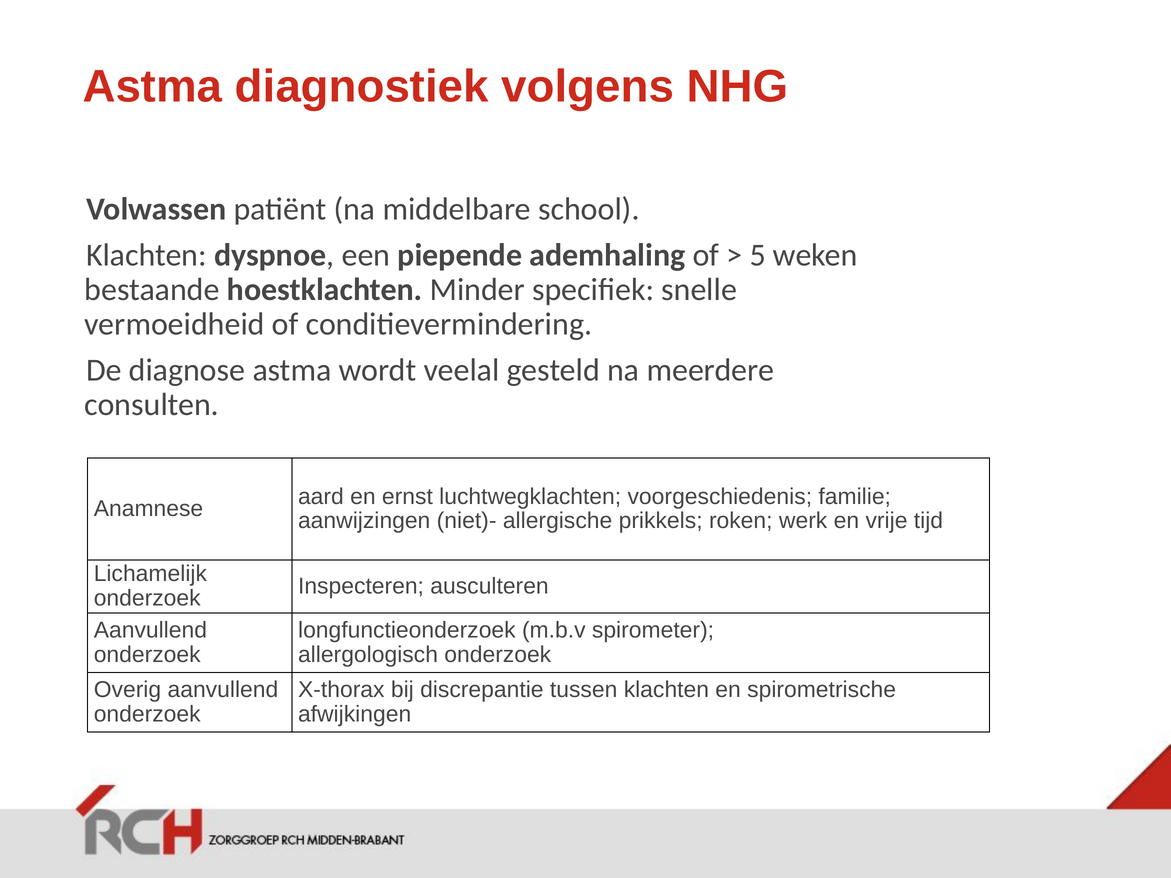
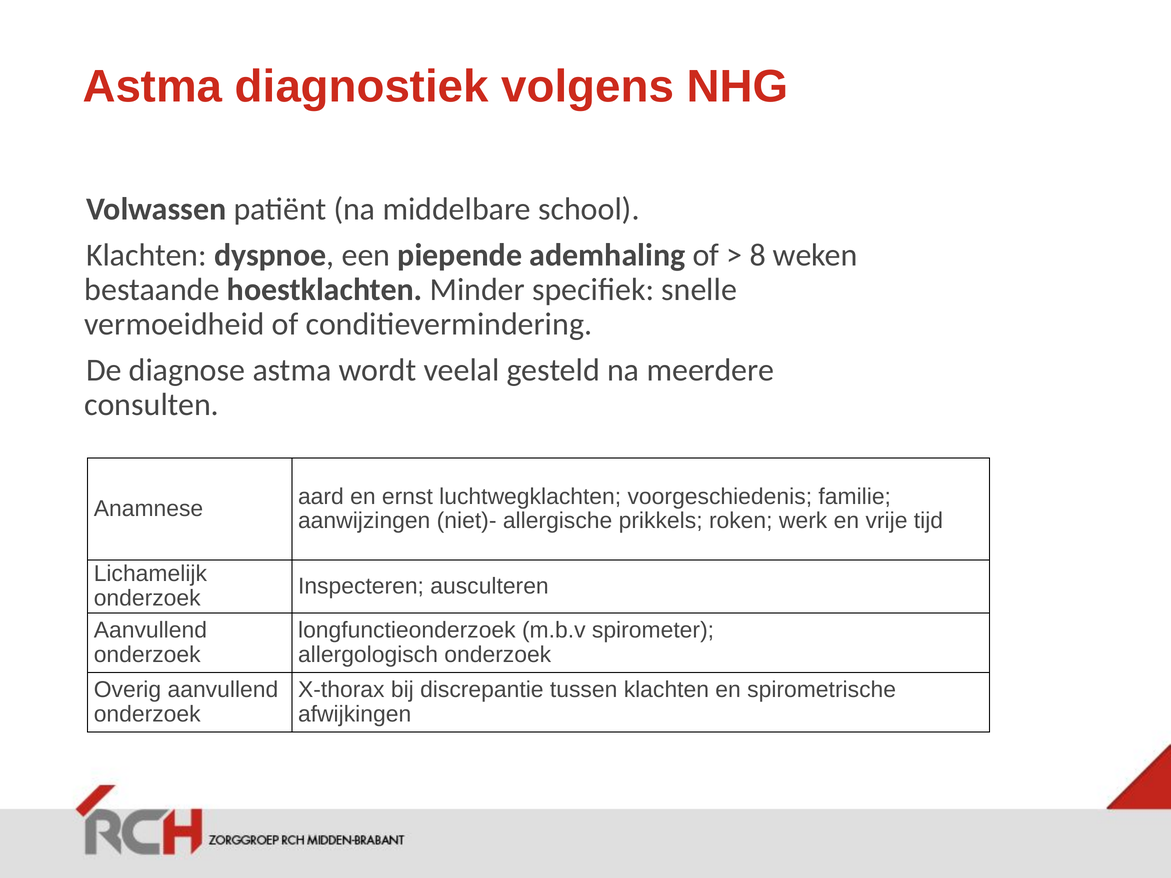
5: 5 -> 8
